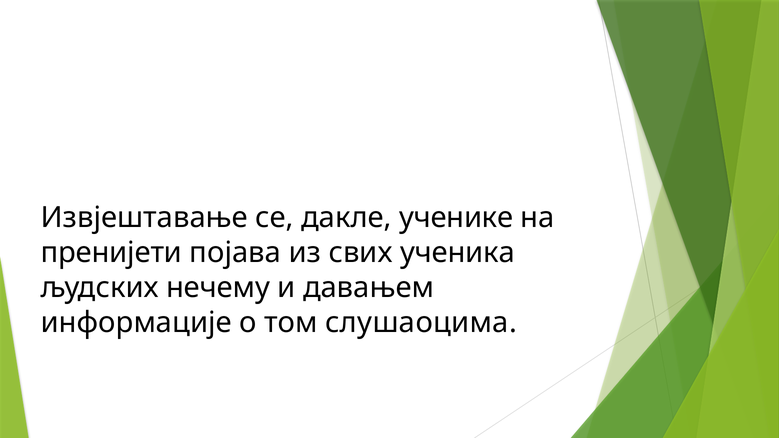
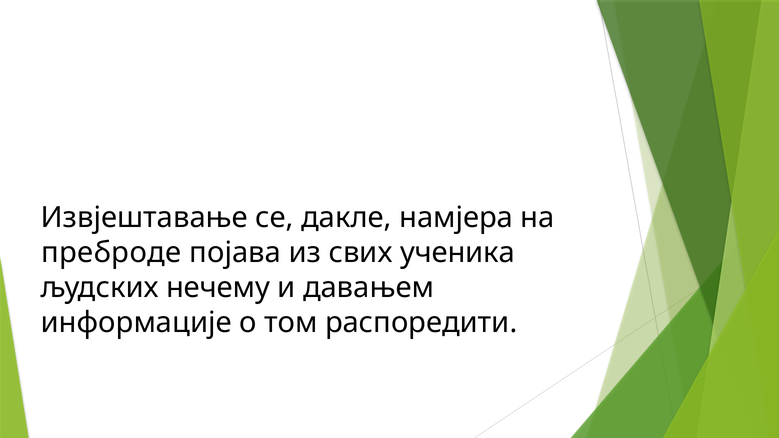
ученике: ученике -> намјера
пренијети: пренијети -> преброде
слушаоцима: слушаоцима -> распоредити
